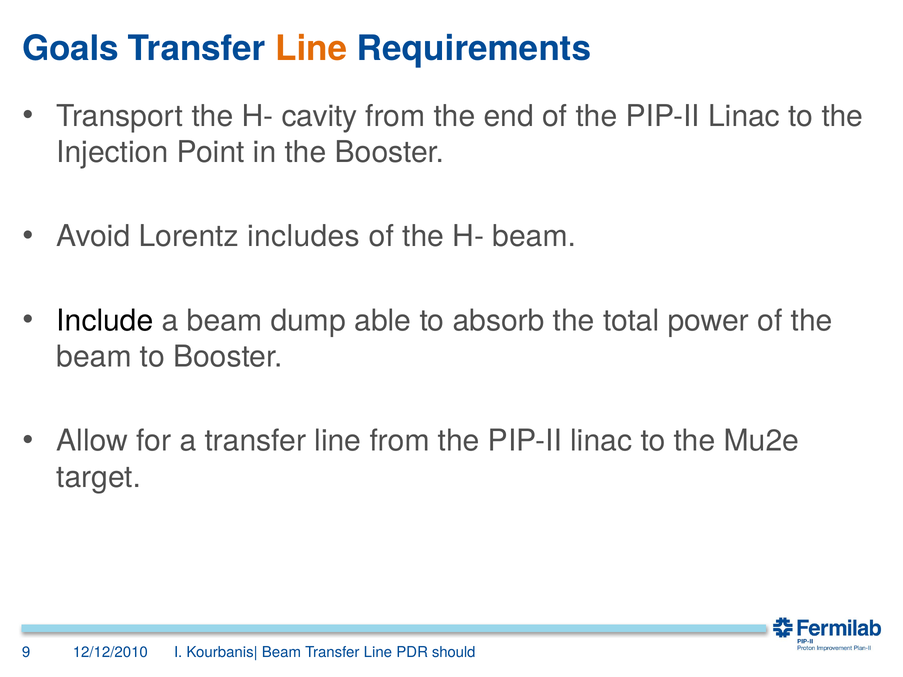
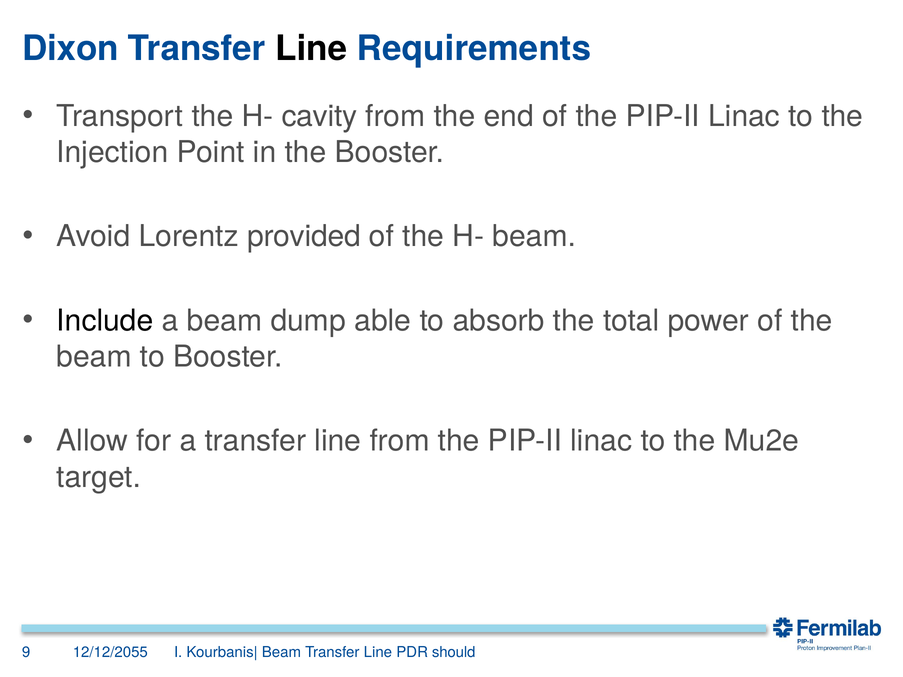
Goals: Goals -> Dixon
Line at (311, 48) colour: orange -> black
includes: includes -> provided
12/12/2010: 12/12/2010 -> 12/12/2055
